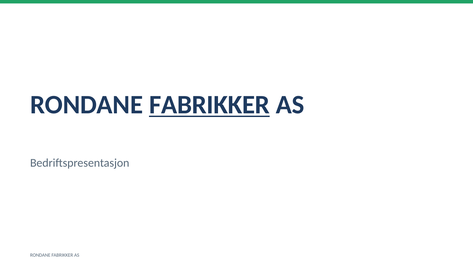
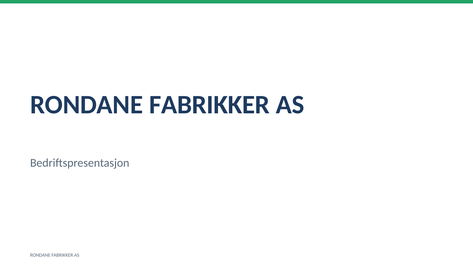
FABRIKKER at (209, 105) underline: present -> none
